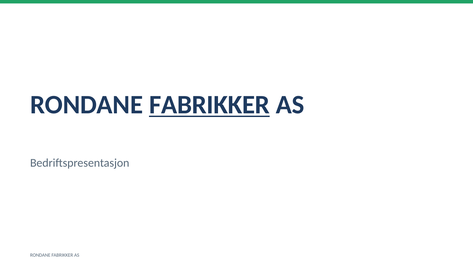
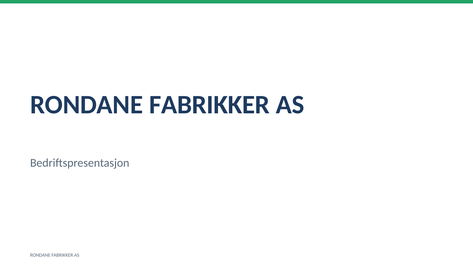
FABRIKKER at (209, 105) underline: present -> none
